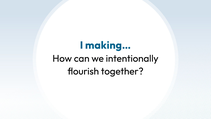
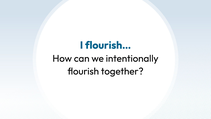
making…: making… -> flourish…
